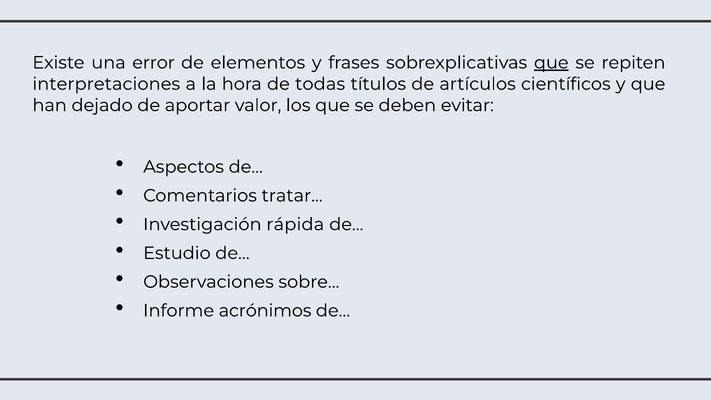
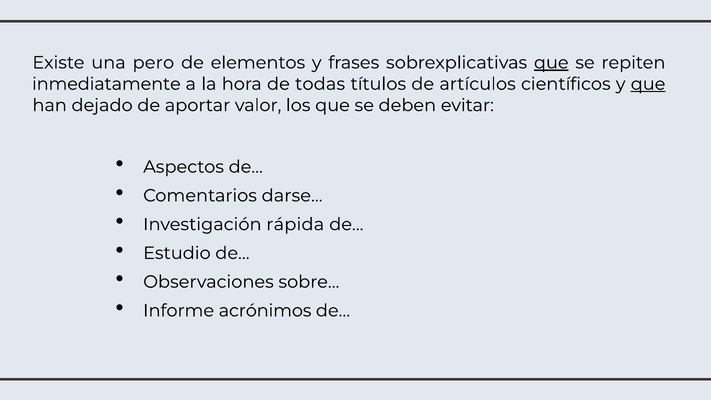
error: error -> pero
interpretaciones: interpretaciones -> inmediatamente
que at (648, 84) underline: none -> present
tratar…: tratar… -> darse…
